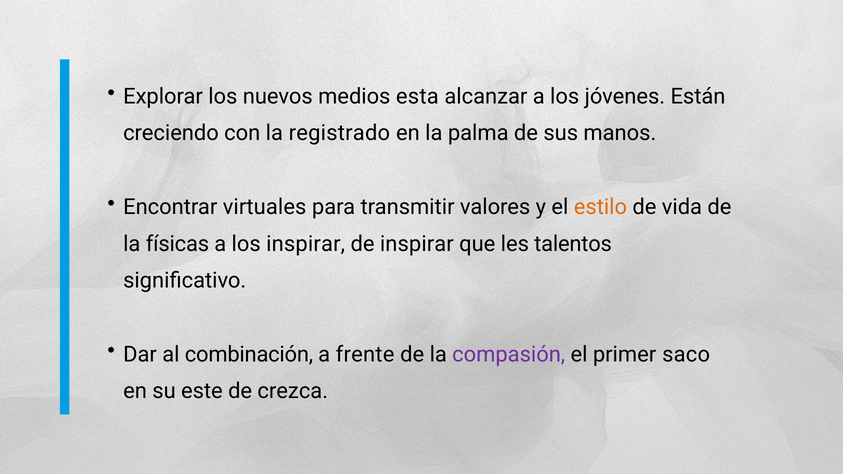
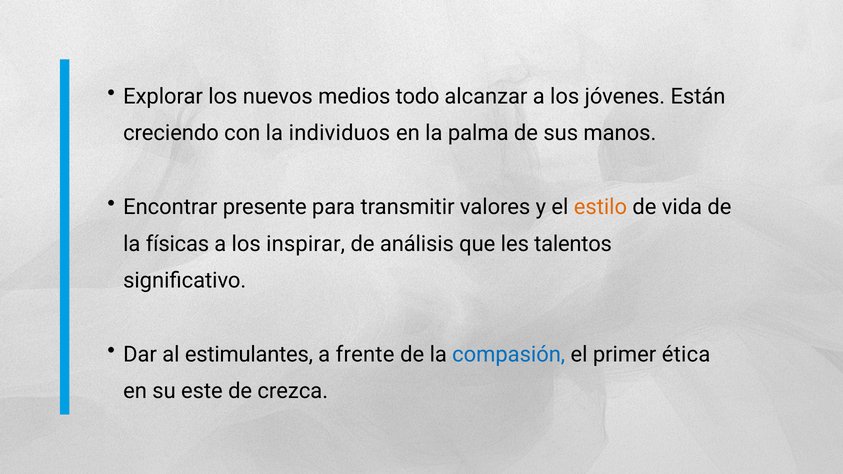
esta: esta -> todo
registrado: registrado -> individuos
virtuales: virtuales -> presente
de inspirar: inspirar -> análisis
combinación: combinación -> estimulantes
compasión colour: purple -> blue
saco: saco -> ética
